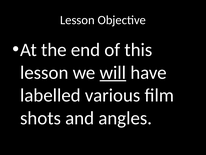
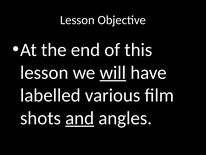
and underline: none -> present
